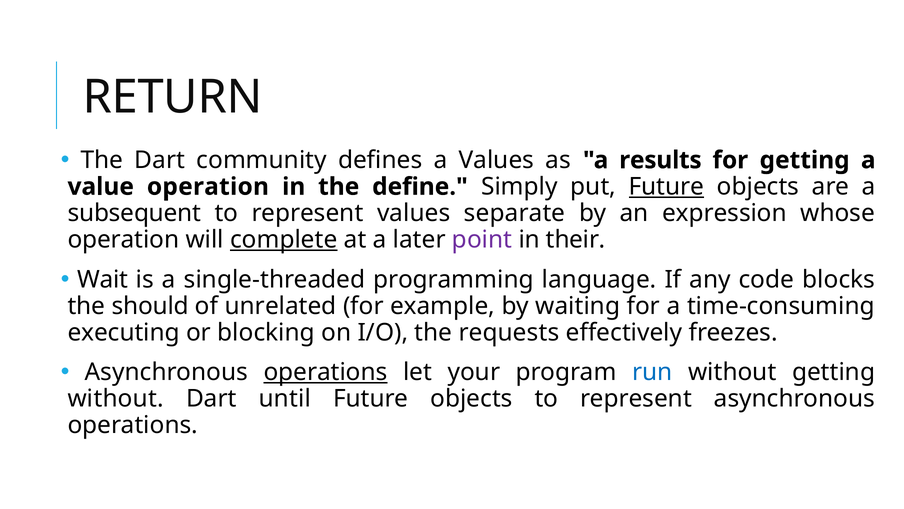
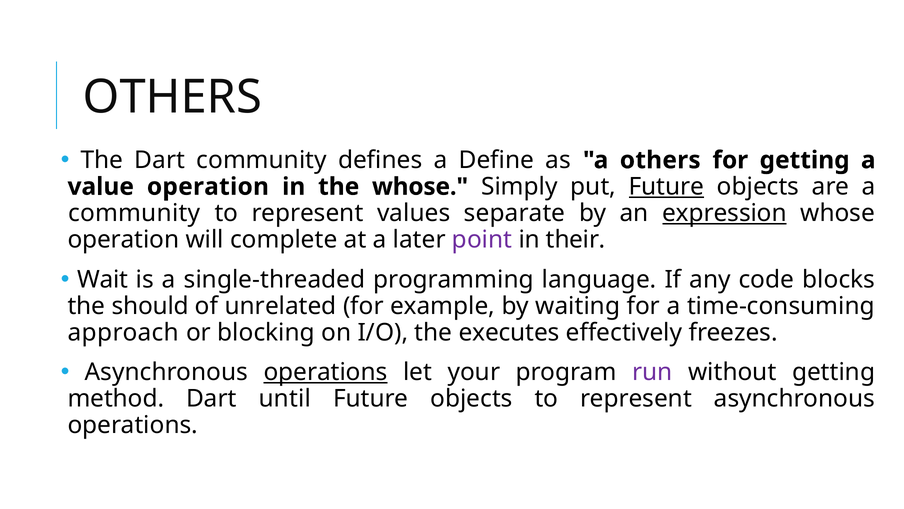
RETURN at (173, 97): RETURN -> OTHERS
a Values: Values -> Define
a results: results -> others
the define: define -> whose
subsequent at (134, 213): subsequent -> community
expression underline: none -> present
complete underline: present -> none
executing: executing -> approach
requests: requests -> executes
run colour: blue -> purple
without at (116, 398): without -> method
